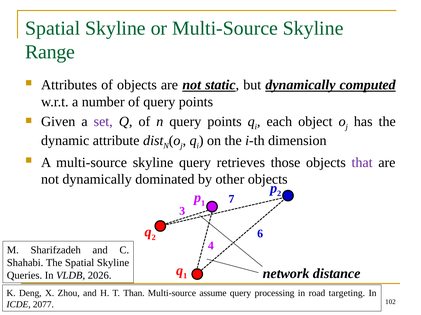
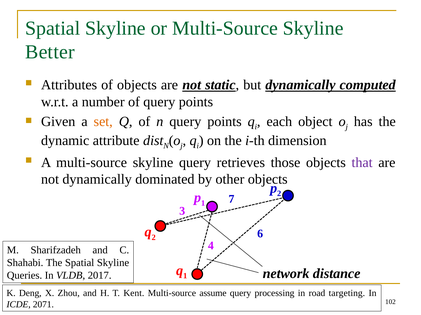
Range: Range -> Better
set colour: purple -> orange
2026: 2026 -> 2017
Than: Than -> Kent
2077: 2077 -> 2071
